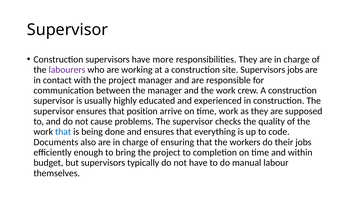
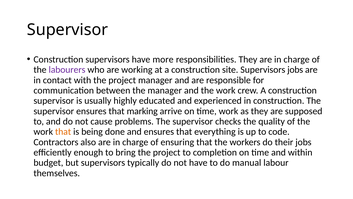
position: position -> marking
that at (63, 132) colour: blue -> orange
Documents: Documents -> Contractors
